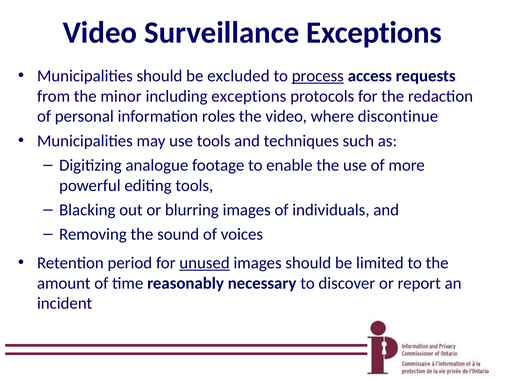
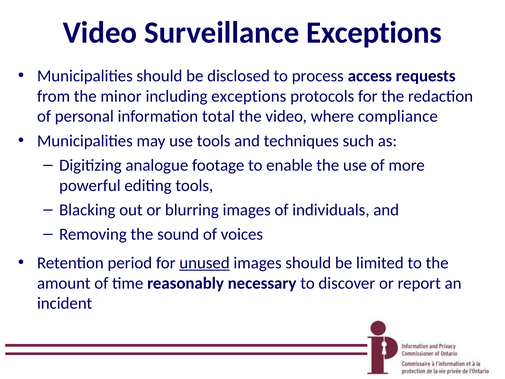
excluded: excluded -> disclosed
process underline: present -> none
roles: roles -> total
discontinue: discontinue -> compliance
